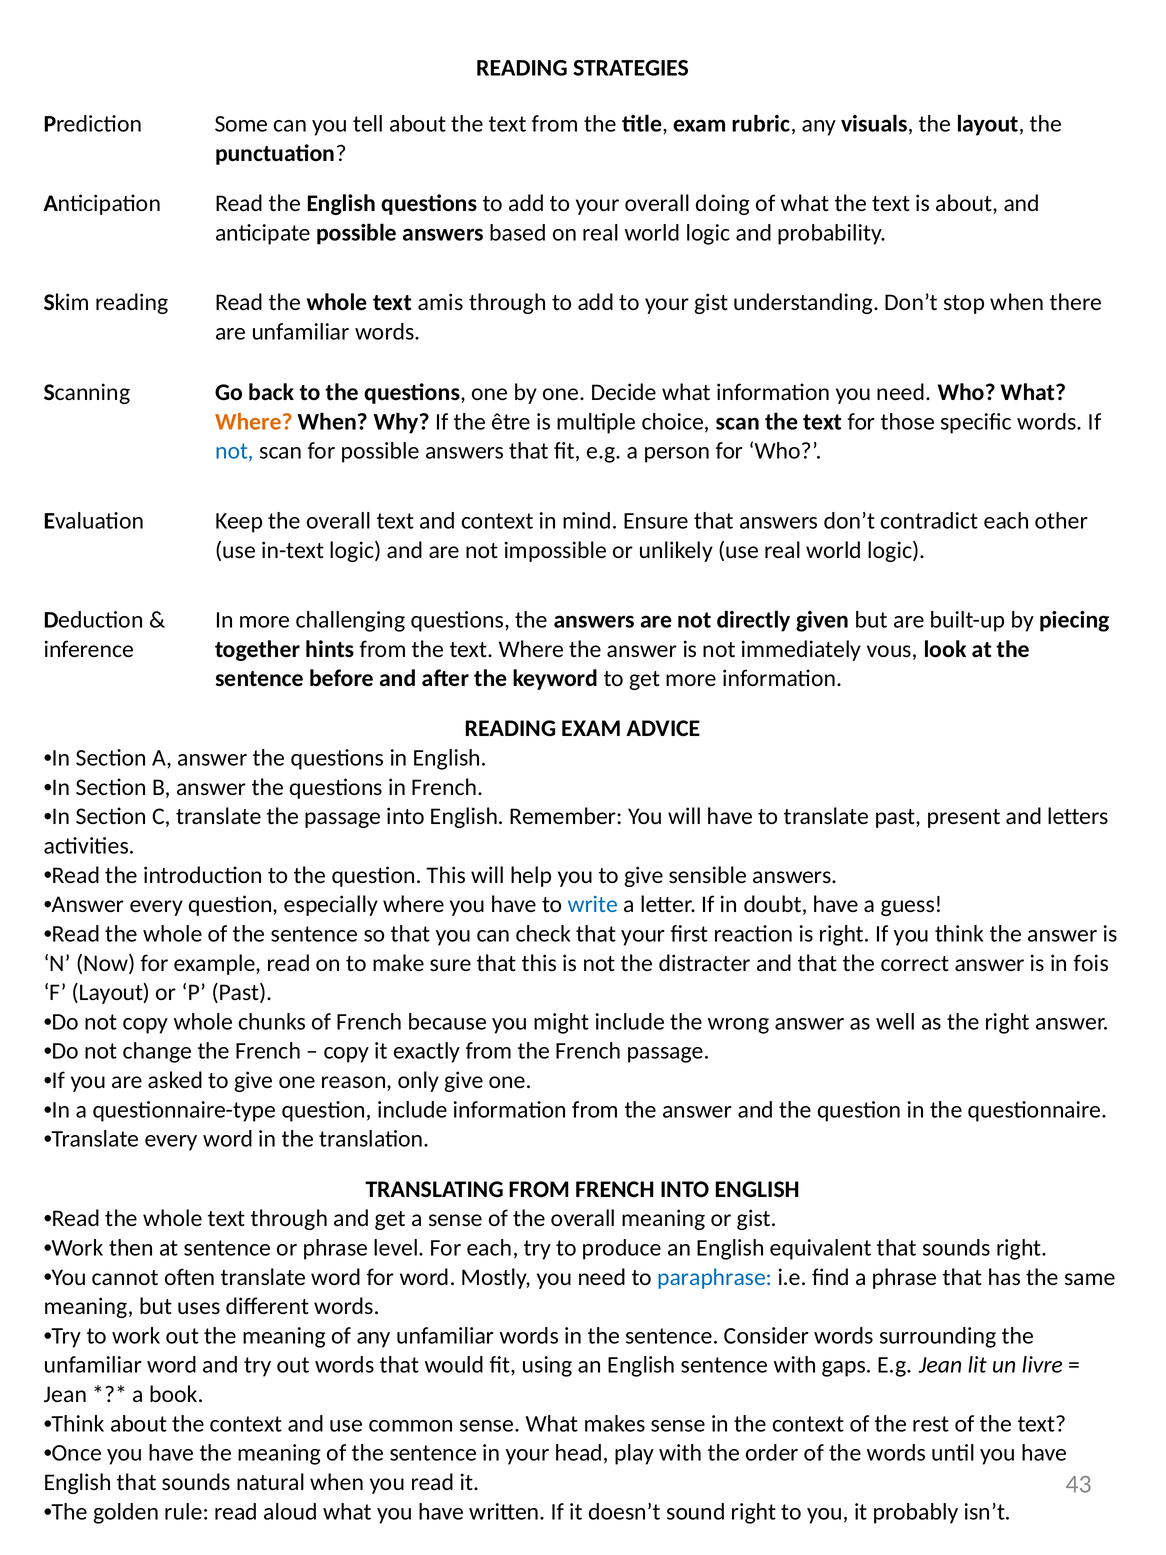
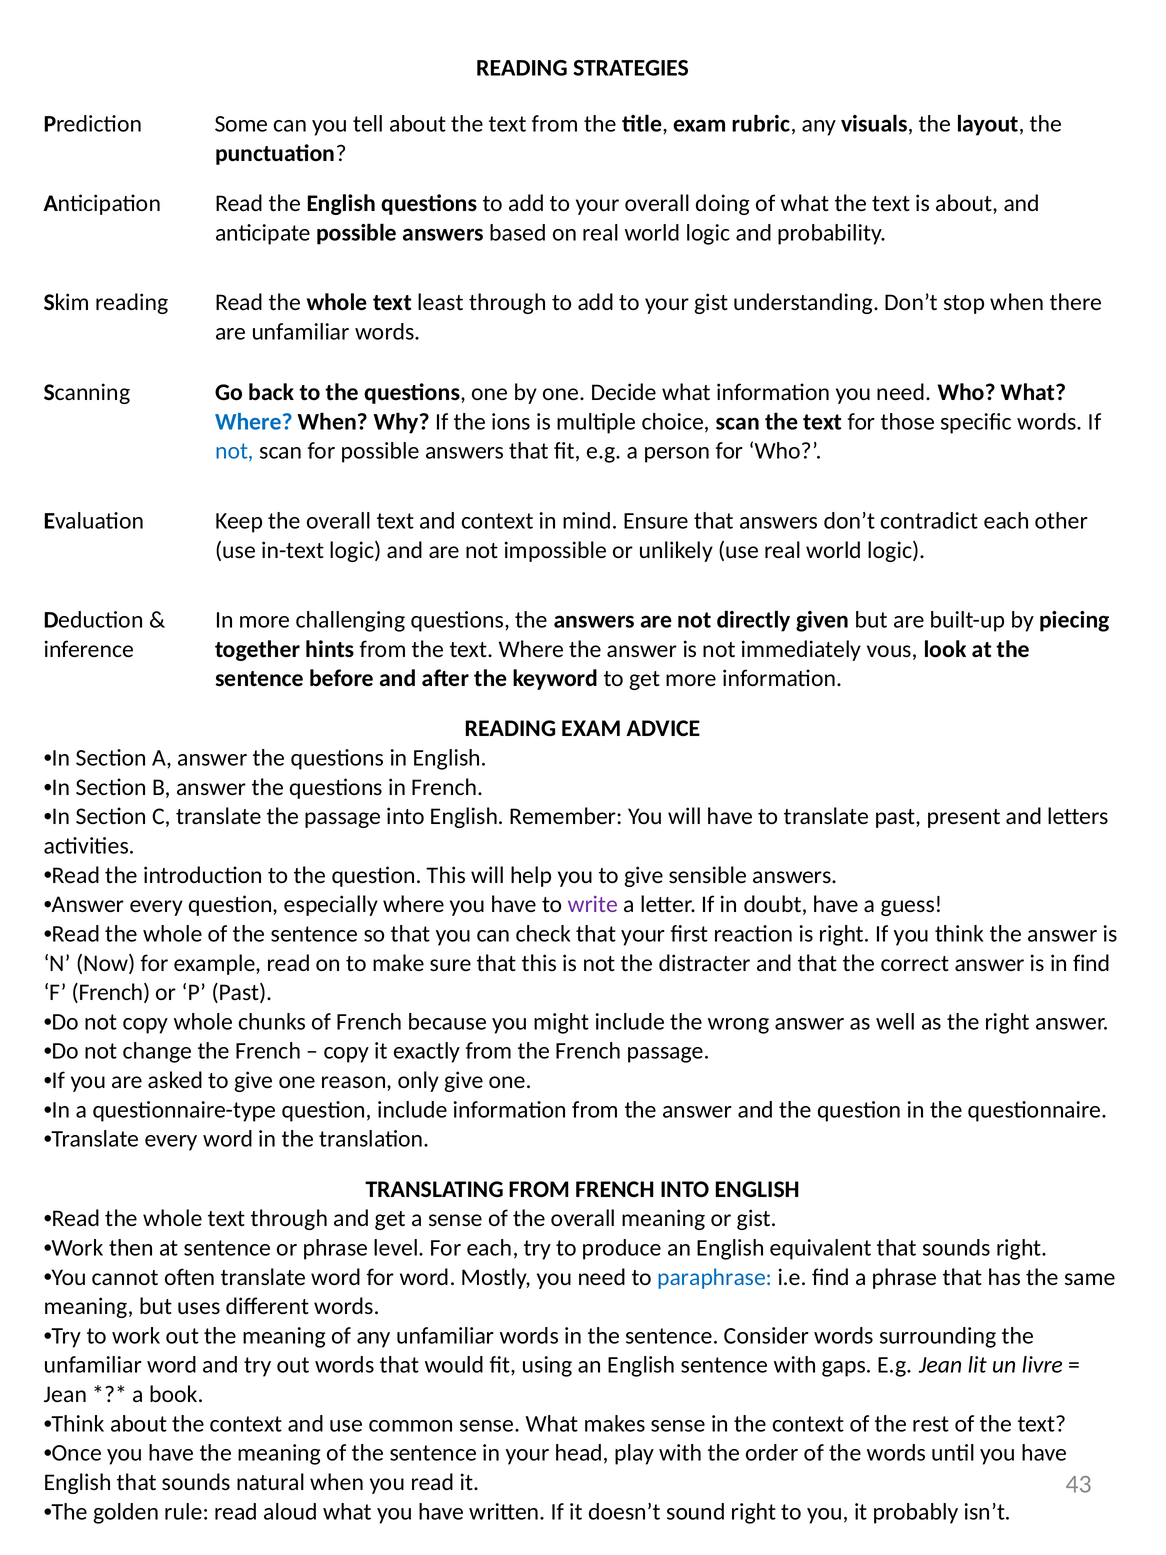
amis: amis -> least
Where at (254, 422) colour: orange -> blue
être: être -> ions
write colour: blue -> purple
in fois: fois -> find
F Layout: Layout -> French
